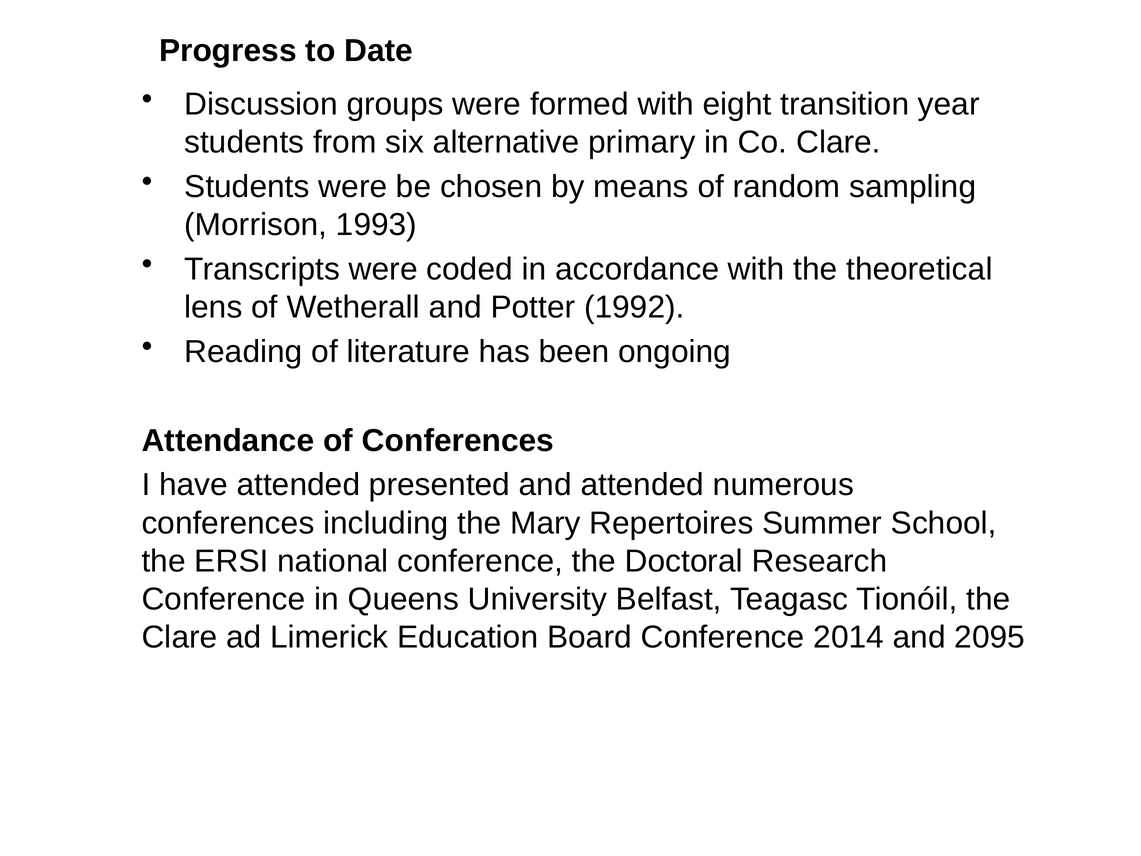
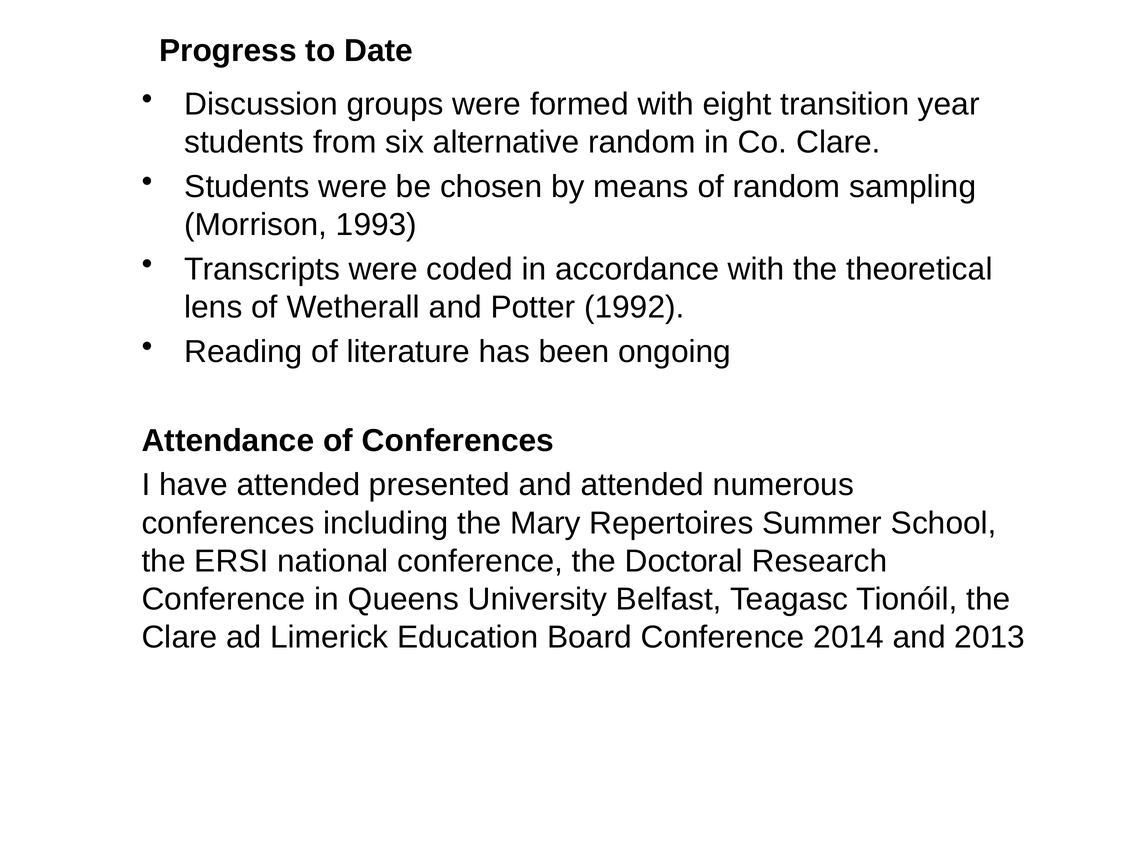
alternative primary: primary -> random
2095: 2095 -> 2013
